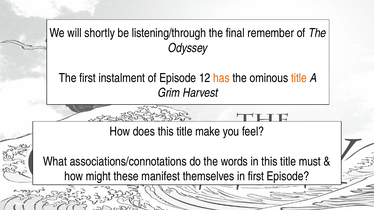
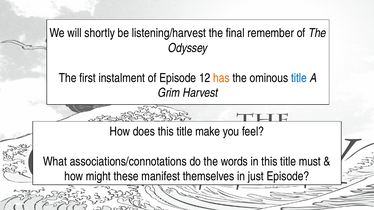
listening/through: listening/through -> listening/harvest
title at (299, 78) colour: orange -> blue
in first: first -> just
